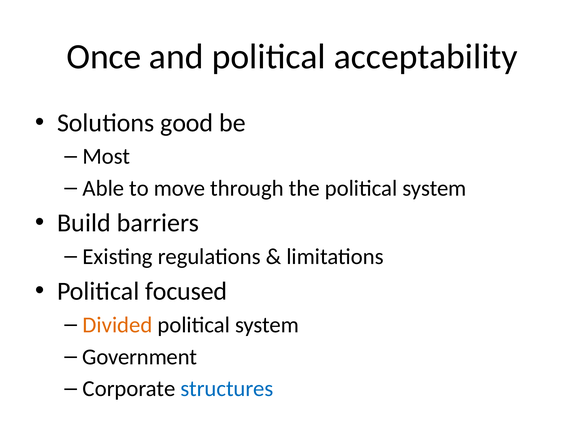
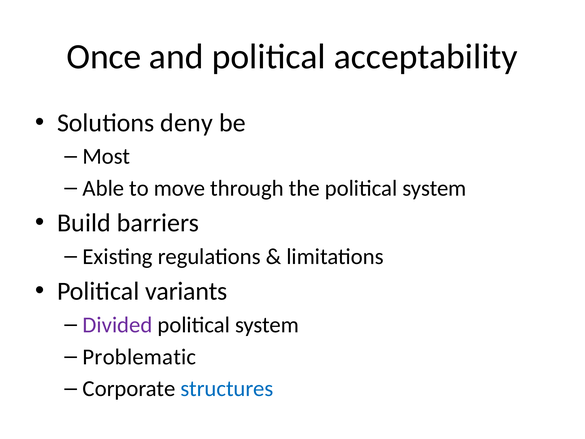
good: good -> deny
focused: focused -> variants
Divided colour: orange -> purple
Government: Government -> Problematic
